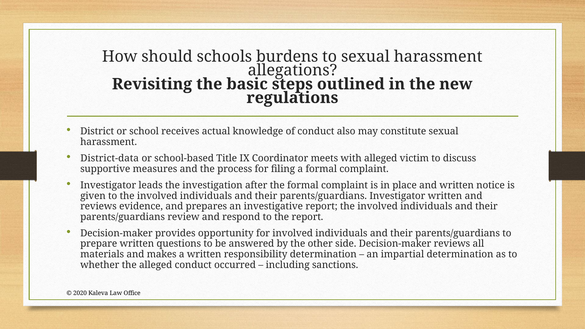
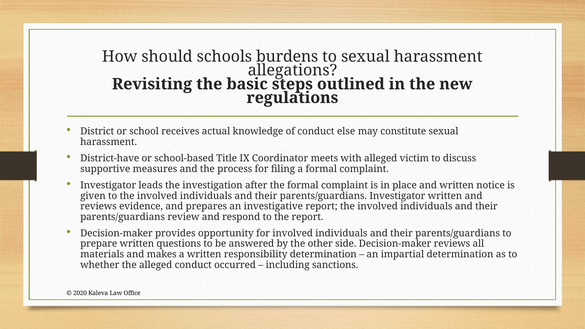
also: also -> else
District-data: District-data -> District-have
